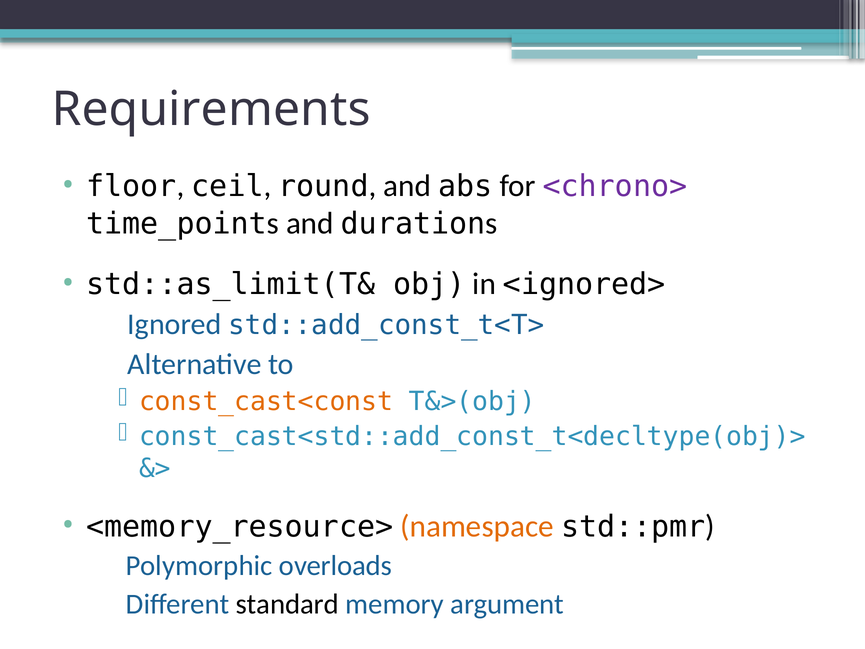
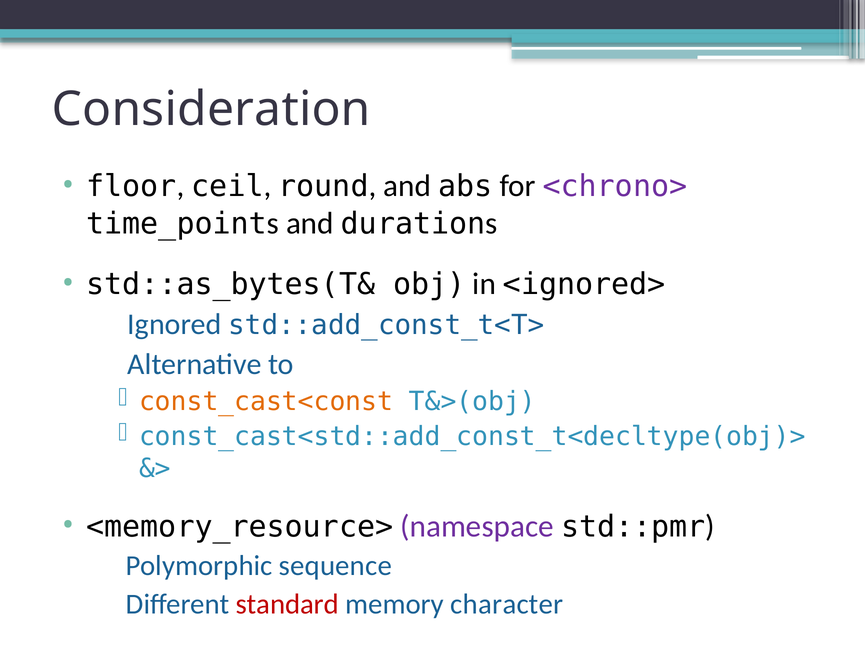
Requirements: Requirements -> Consideration
std::as_limit(T&: std::as_limit(T& -> std::as_bytes(T&
namespace colour: orange -> purple
overloads: overloads -> sequence
standard colour: black -> red
argument: argument -> character
